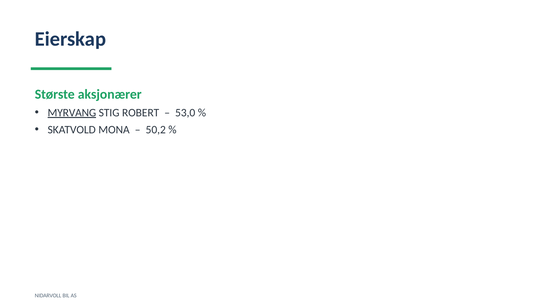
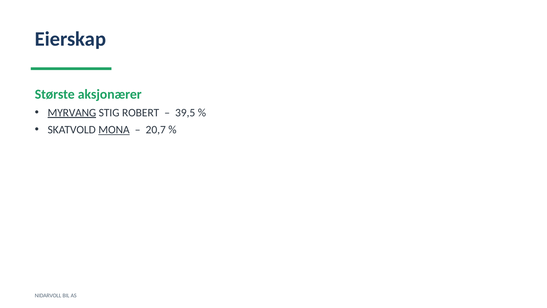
53,0: 53,0 -> 39,5
MONA underline: none -> present
50,2: 50,2 -> 20,7
